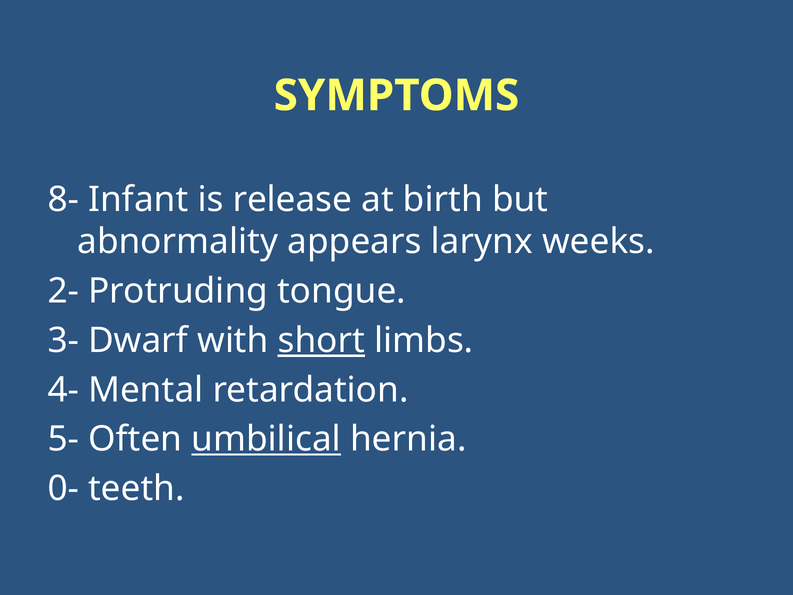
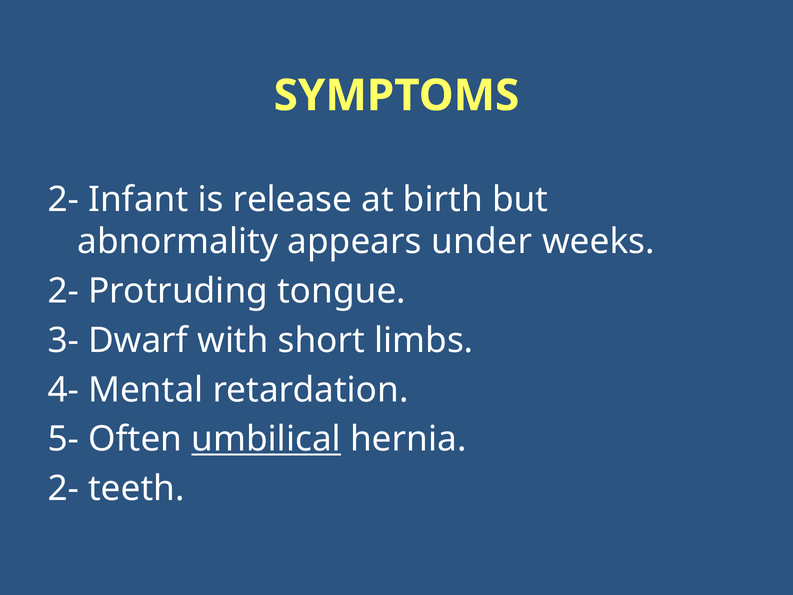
8- at (63, 199): 8- -> 2-
larynx: larynx -> under
short underline: present -> none
0- at (63, 488): 0- -> 2-
